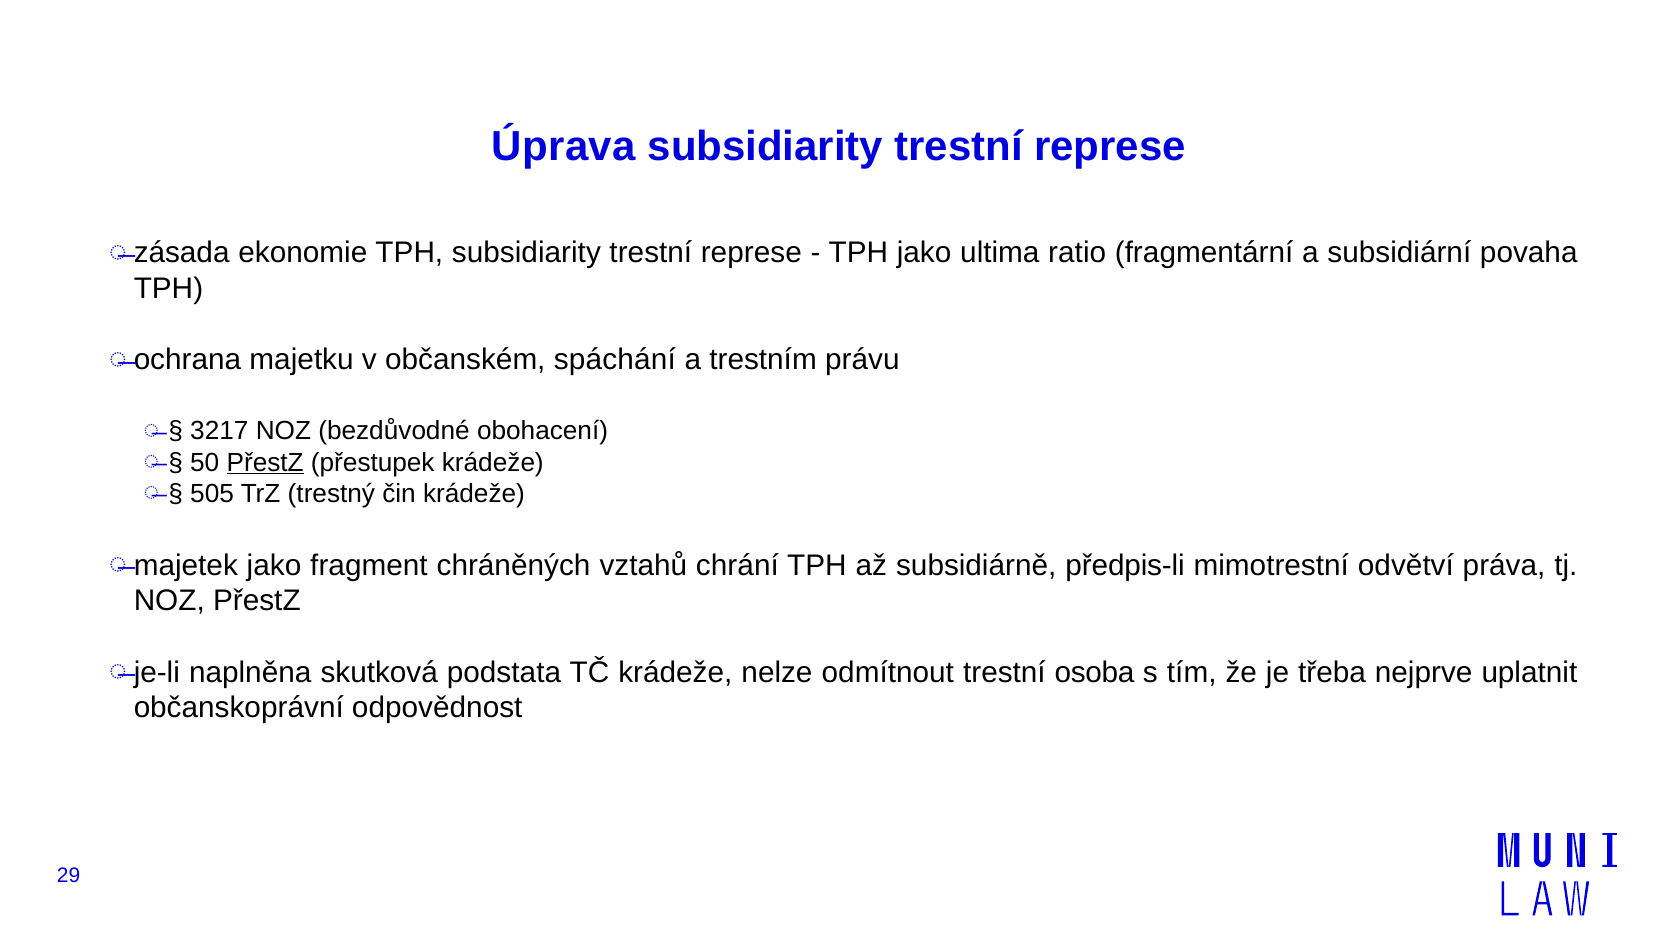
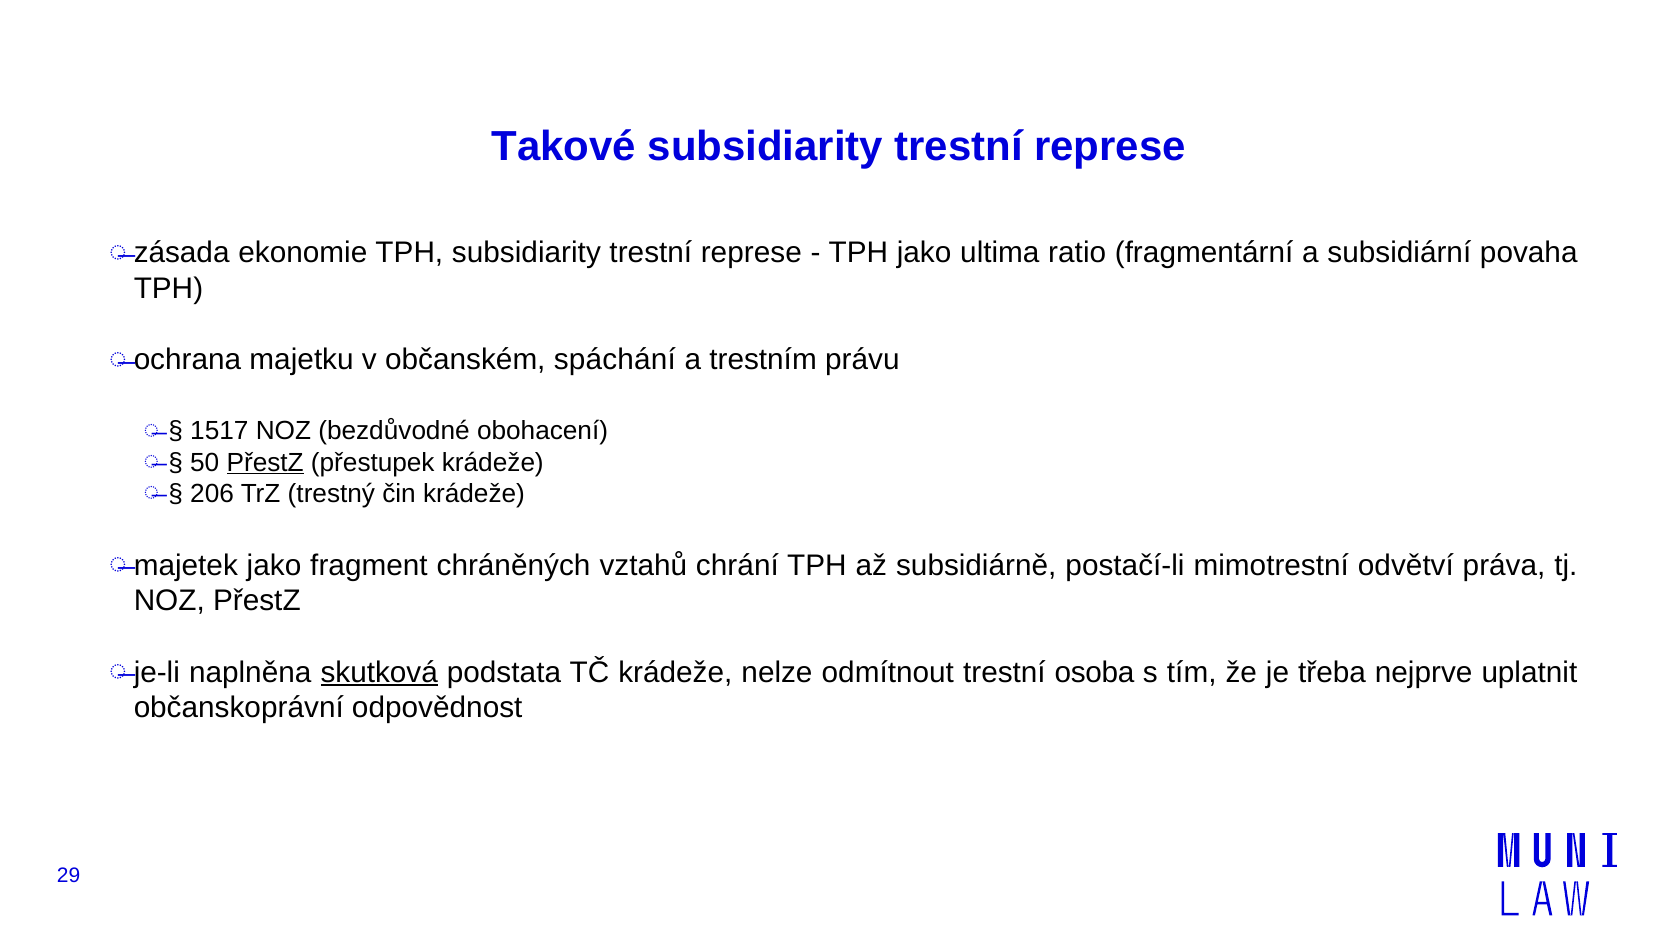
Úprava: Úprava -> Takové
3217: 3217 -> 1517
505: 505 -> 206
předpis-li: předpis-li -> postačí-li
skutková underline: none -> present
